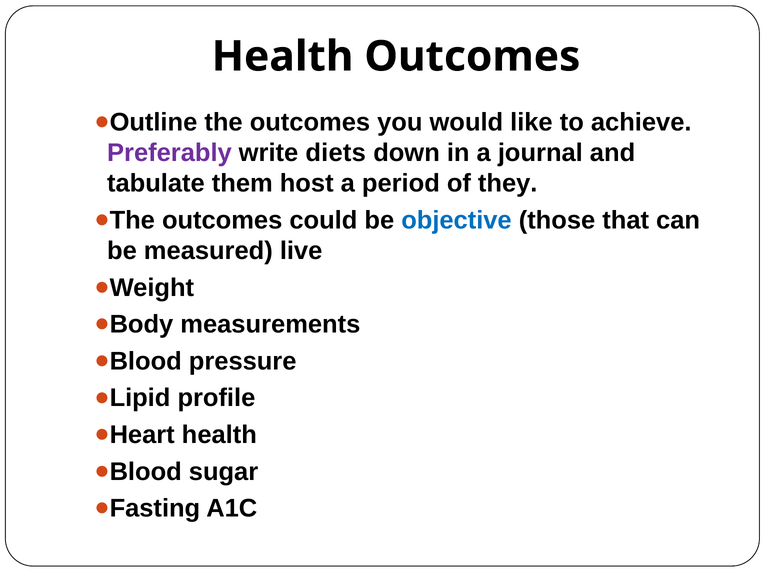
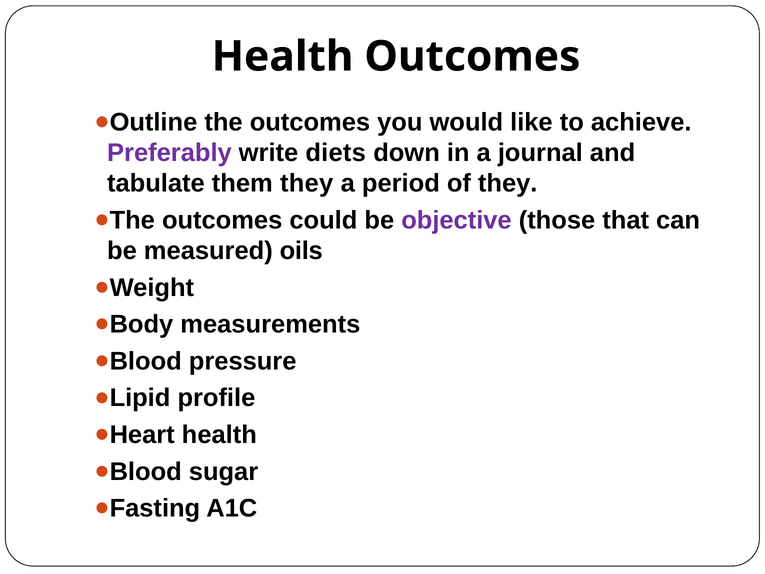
them host: host -> they
objective colour: blue -> purple
live: live -> oils
